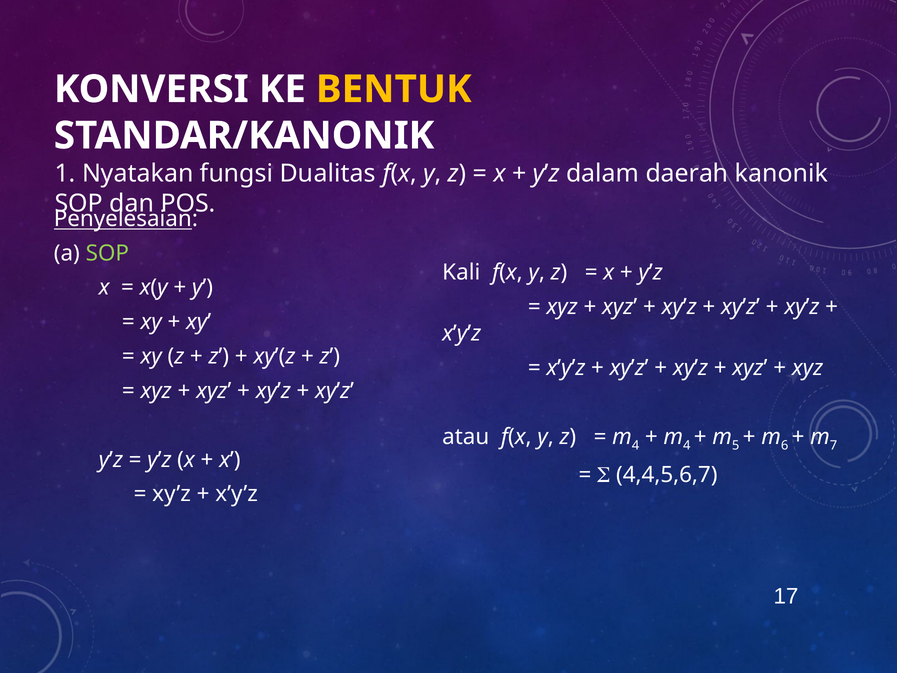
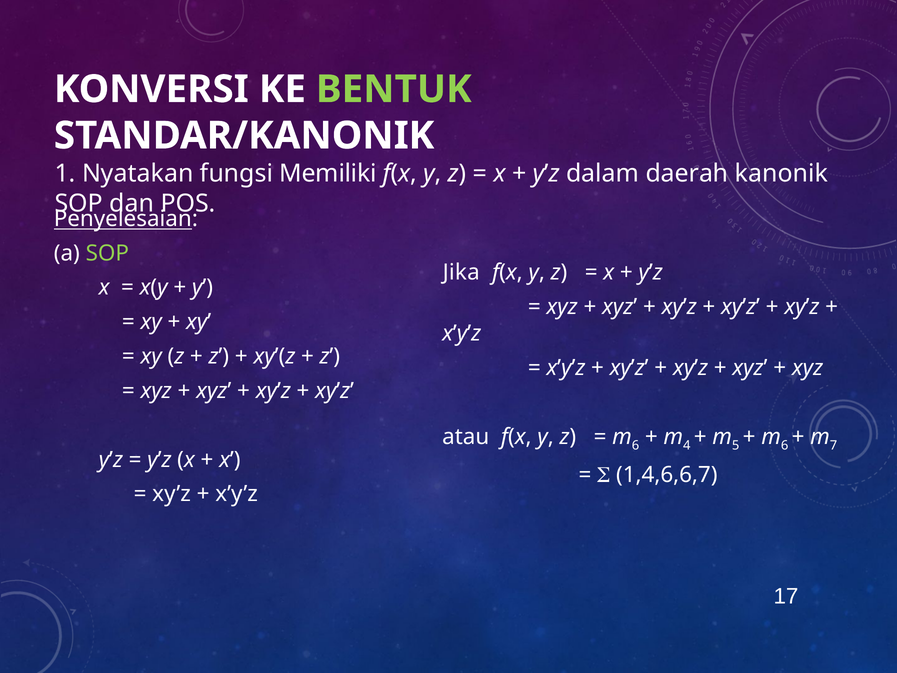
BENTUK colour: yellow -> light green
Dualitas: Dualitas -> Memiliki
Kali: Kali -> Jika
4 at (635, 445): 4 -> 6
4,4,5,6,7: 4,4,5,6,7 -> 1,4,6,6,7
